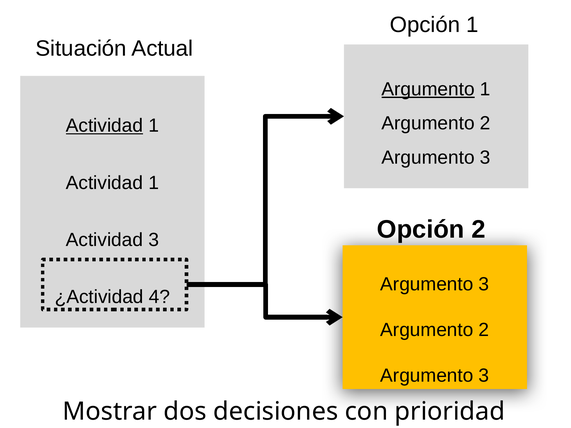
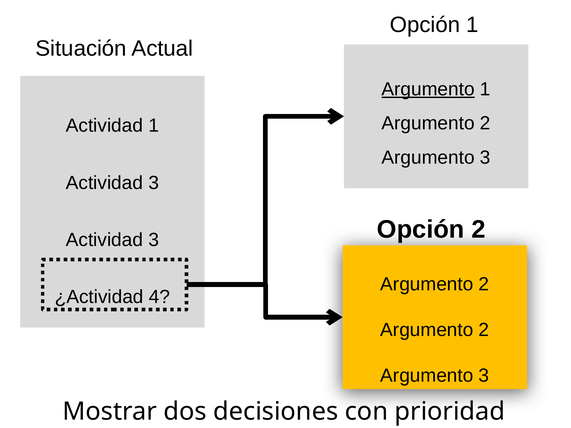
Actividad at (104, 126) underline: present -> none
1 at (154, 183): 1 -> 3
3 at (484, 284): 3 -> 2
